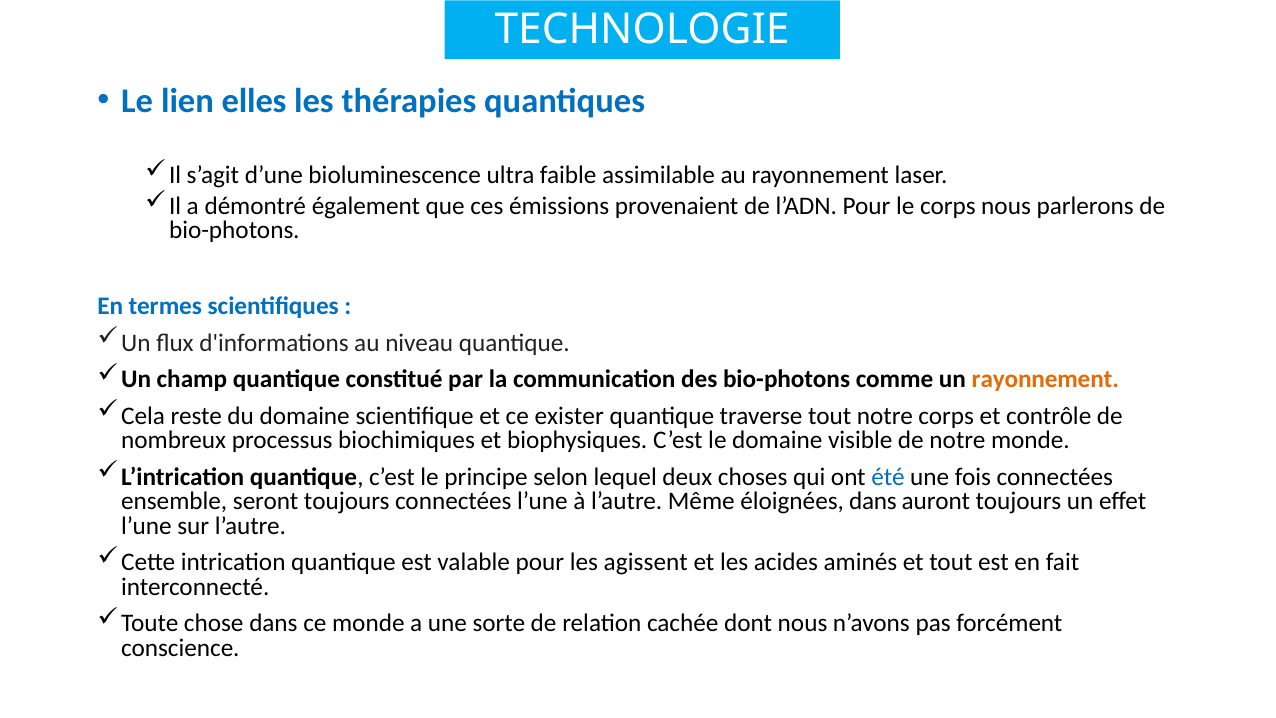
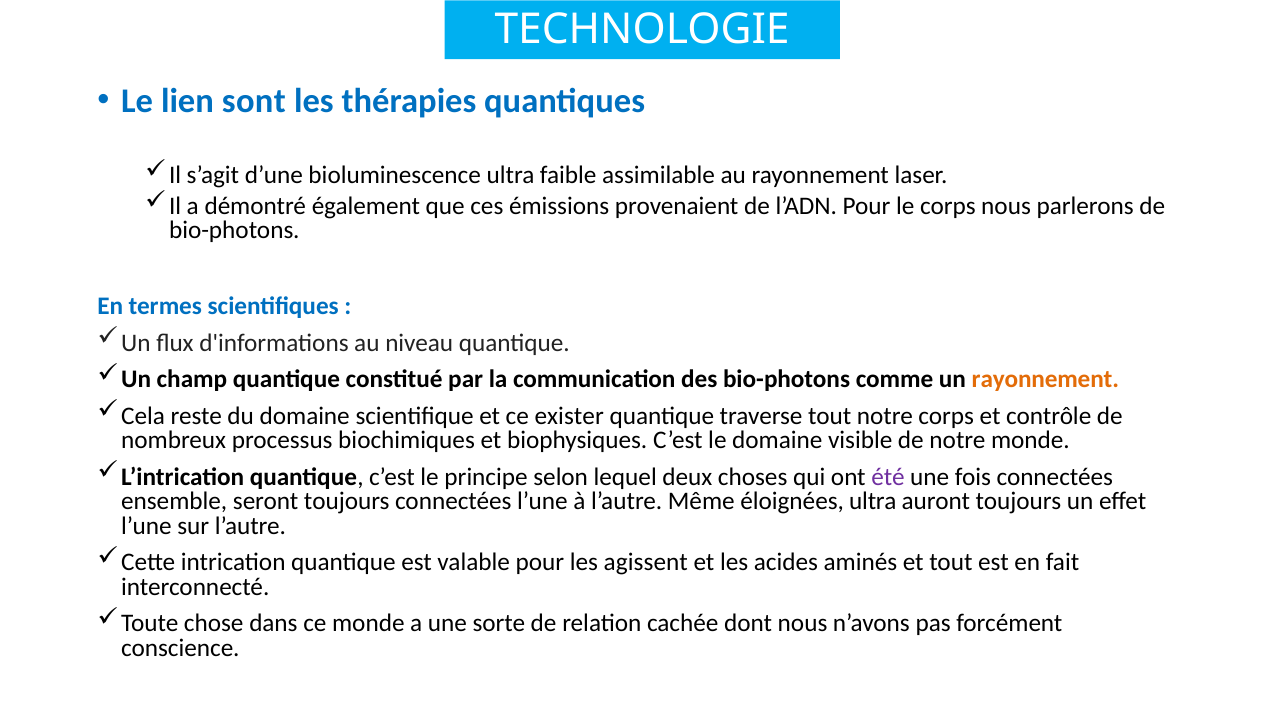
elles: elles -> sont
été colour: blue -> purple
éloignées dans: dans -> ultra
